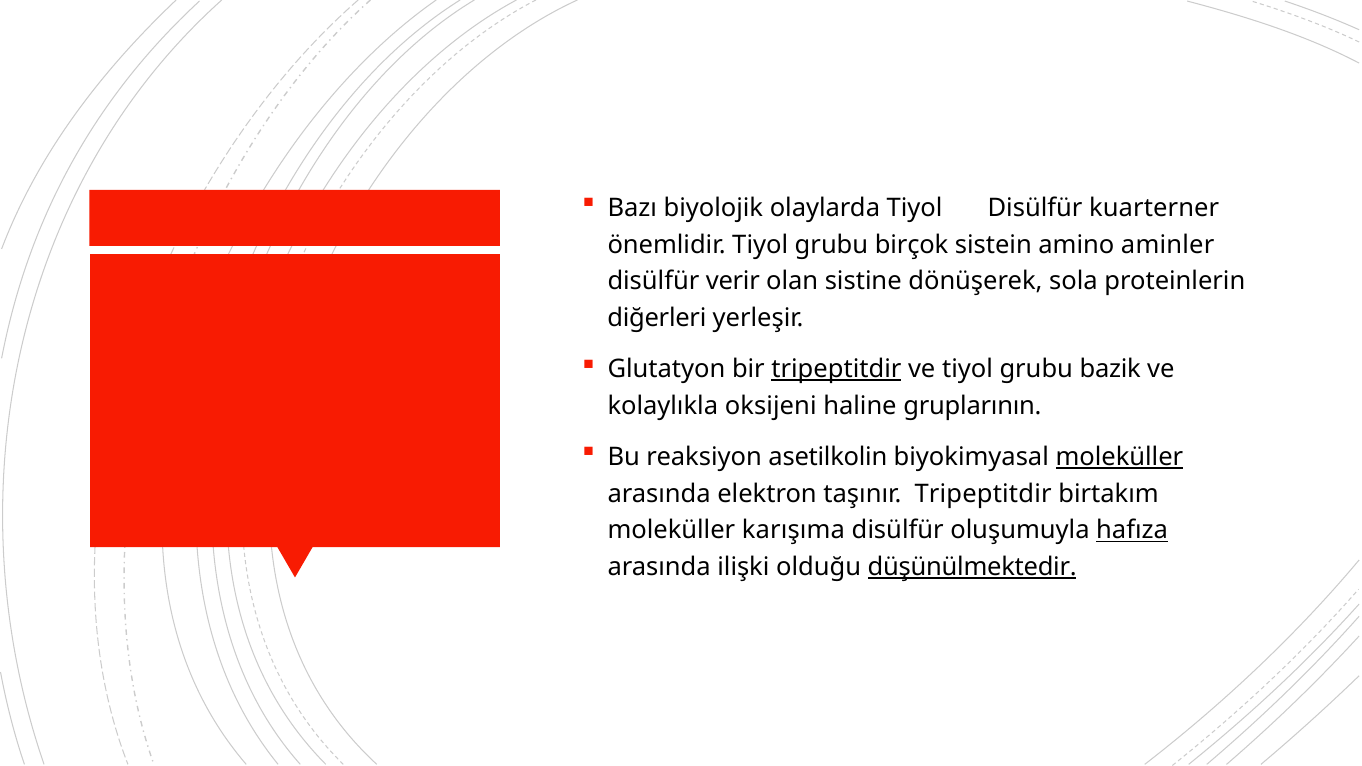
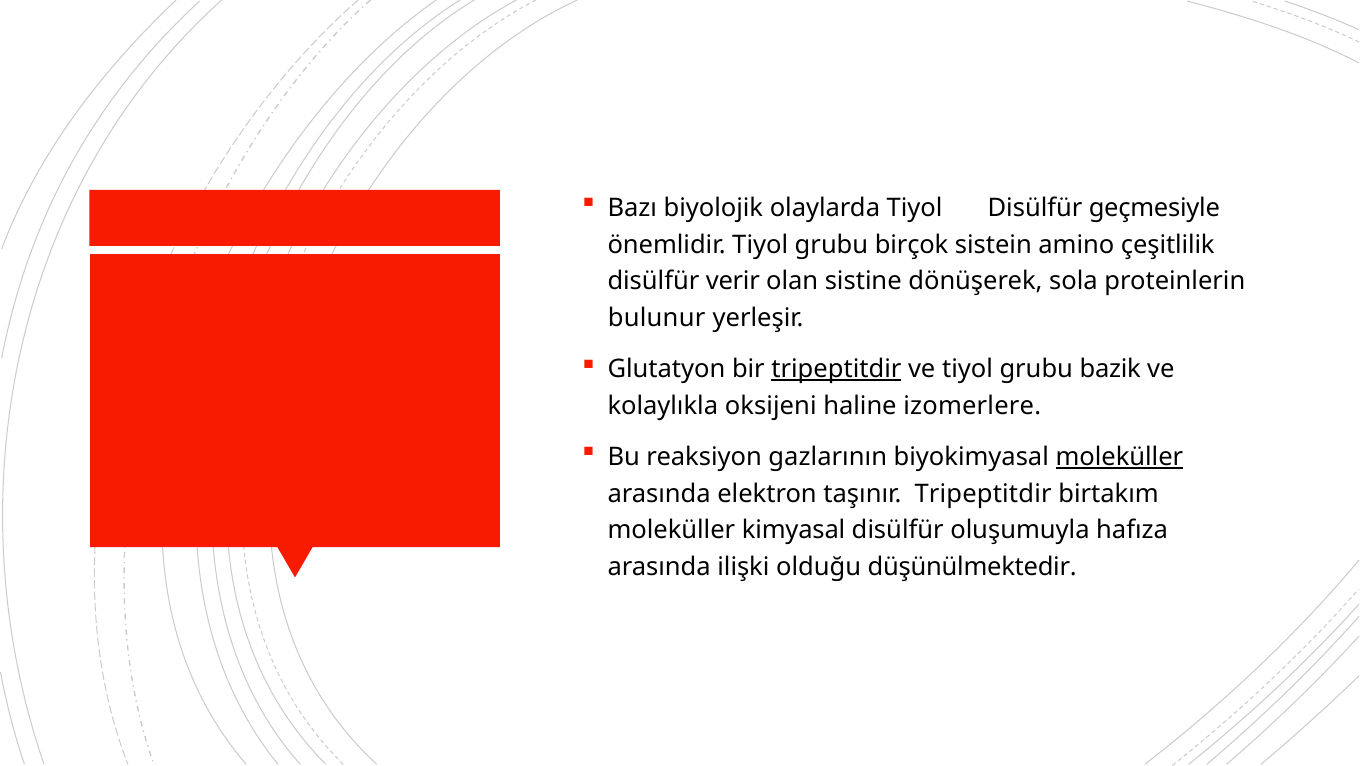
kuarterner: kuarterner -> geçmesiyle
aminler: aminler -> çeşitlilik
diğerleri: diğerleri -> bulunur
gruplarının: gruplarının -> izomerlere
asetilkolin: asetilkolin -> gazlarının
karışıma: karışıma -> kimyasal
hafıza underline: present -> none
düşünülmektedir underline: present -> none
